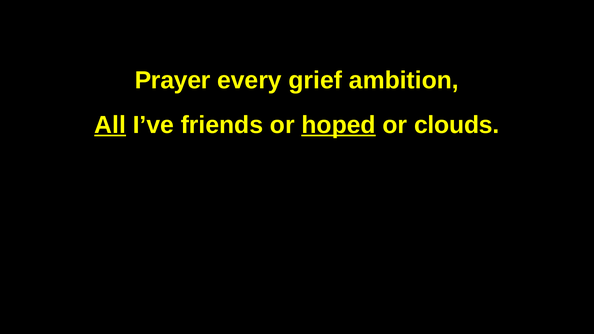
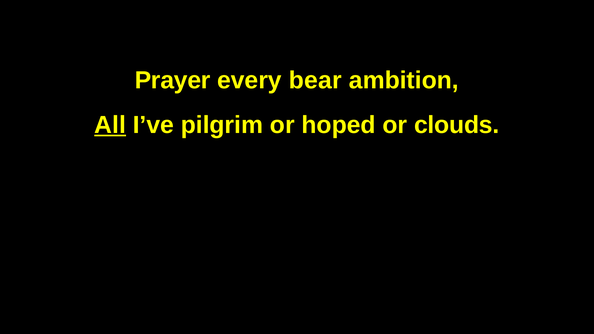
grief: grief -> bear
friends: friends -> pilgrim
hoped underline: present -> none
